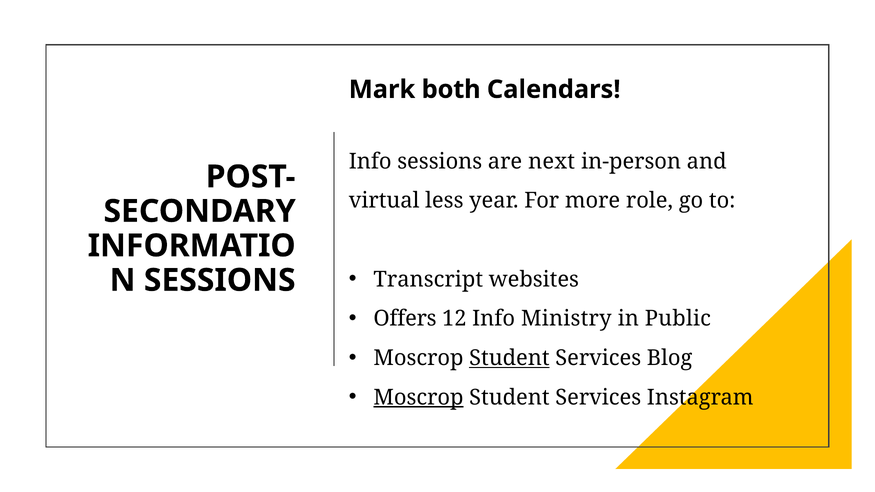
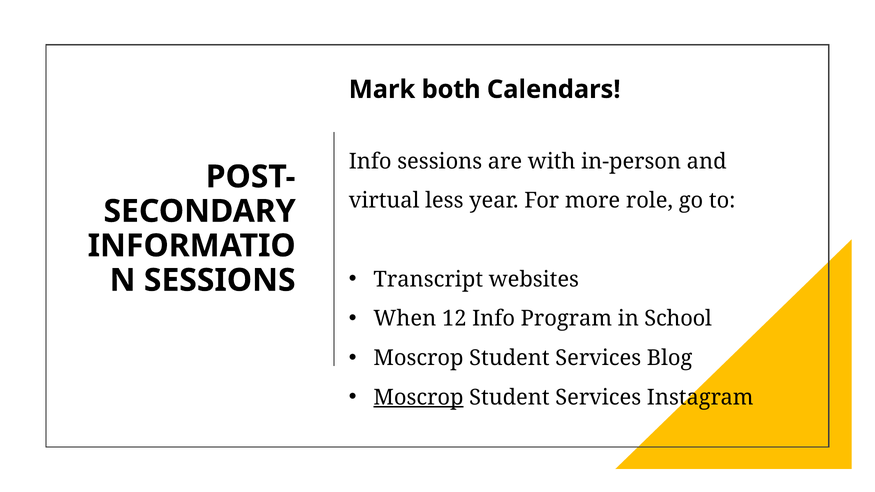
next: next -> with
Offers: Offers -> When
Ministry: Ministry -> Program
Public: Public -> School
Student at (509, 358) underline: present -> none
